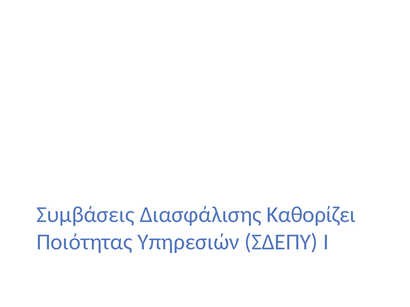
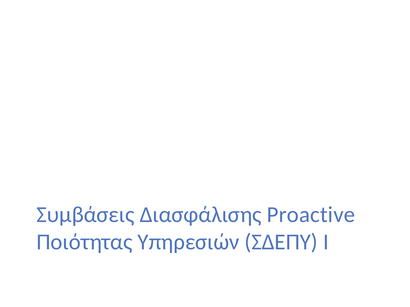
Καθορίζει: Καθορίζει -> Proactive
